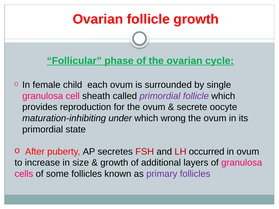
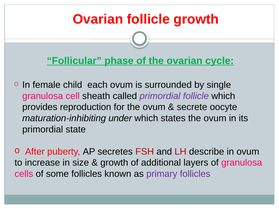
wrong: wrong -> states
occurred: occurred -> describe
